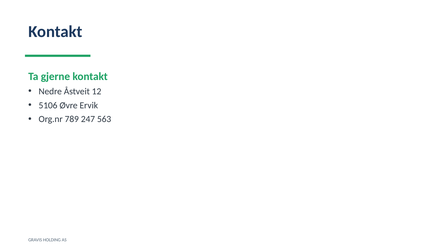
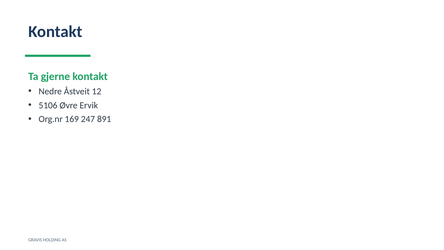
789: 789 -> 169
563: 563 -> 891
